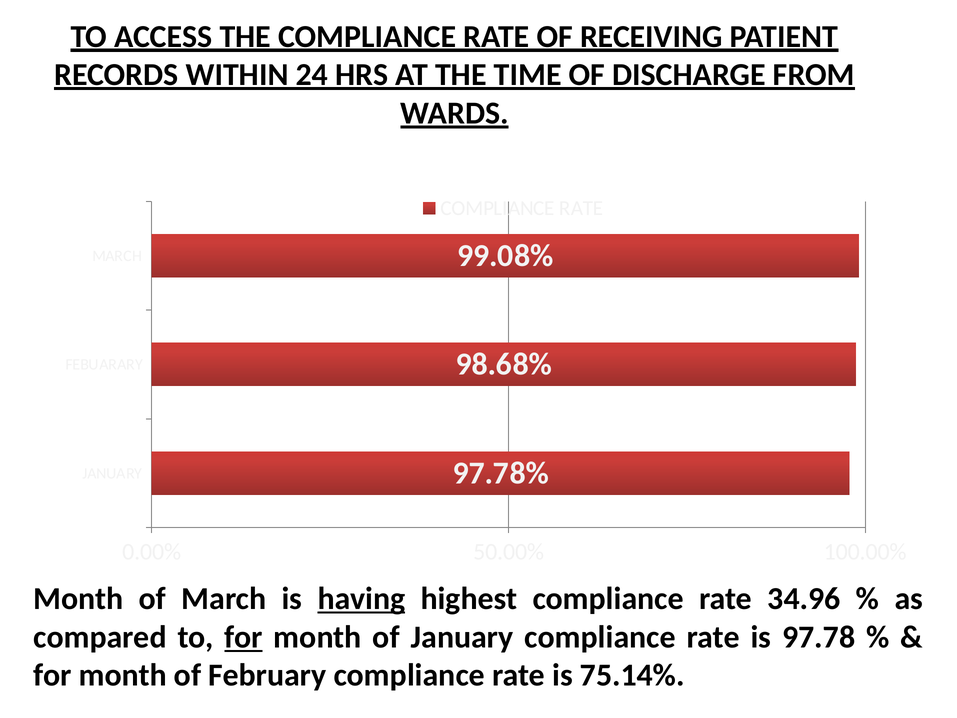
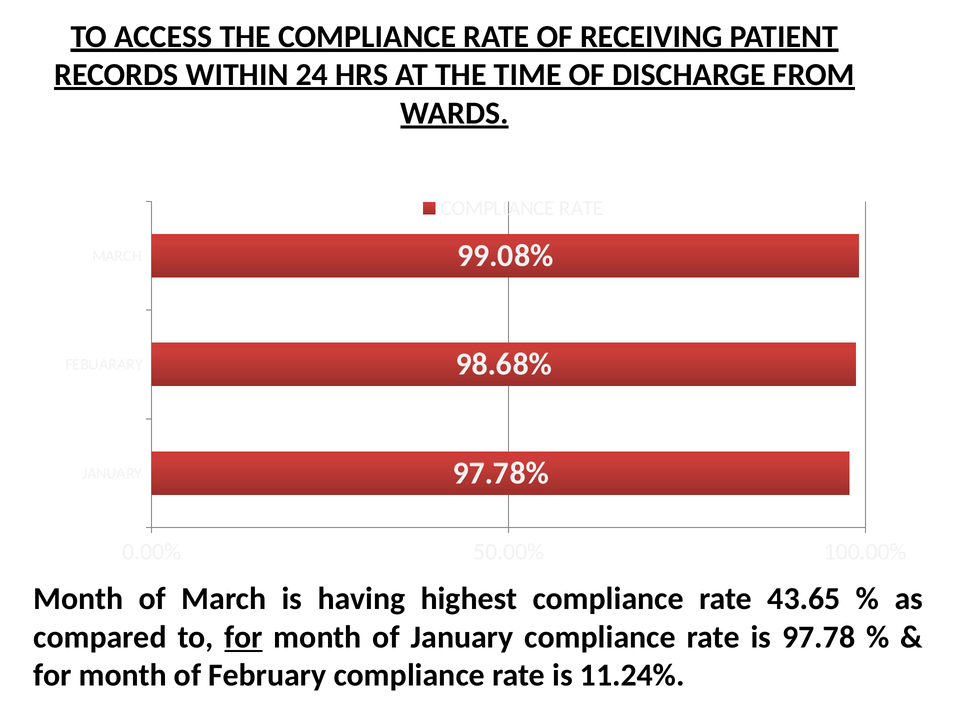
having underline: present -> none
34.96: 34.96 -> 43.65
75.14%: 75.14% -> 11.24%
